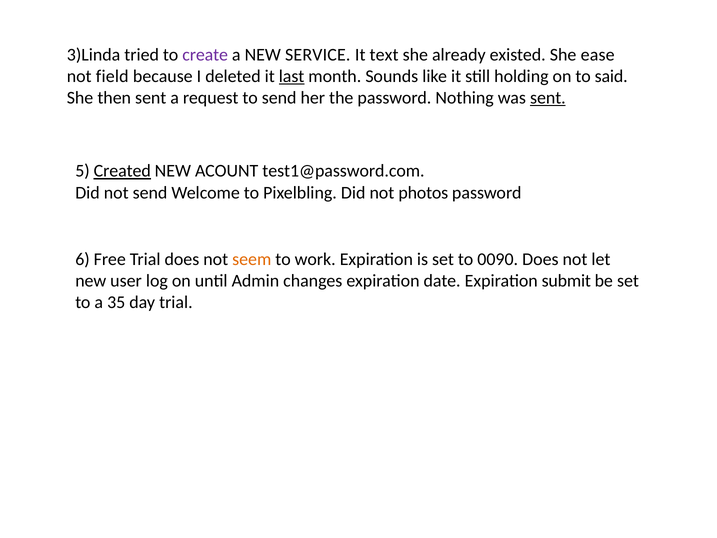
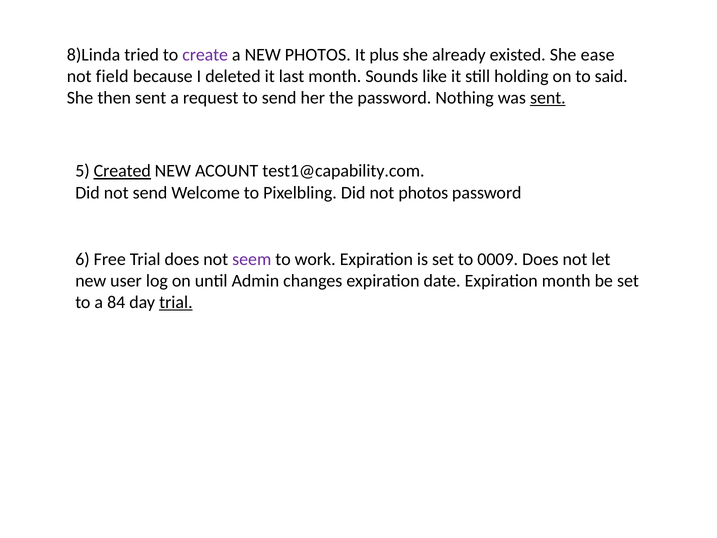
3)Linda: 3)Linda -> 8)Linda
NEW SERVICE: SERVICE -> PHOTOS
text: text -> plus
last underline: present -> none
test1@password.com: test1@password.com -> test1@capability.com
seem colour: orange -> purple
0090: 0090 -> 0009
Expiration submit: submit -> month
35: 35 -> 84
trial at (176, 302) underline: none -> present
